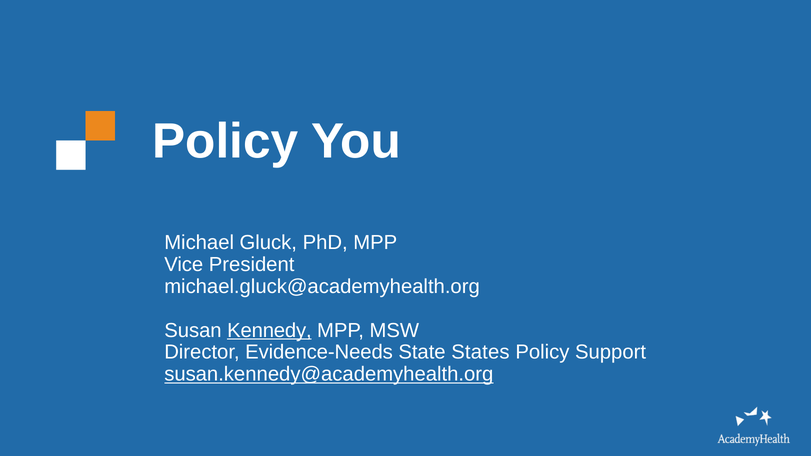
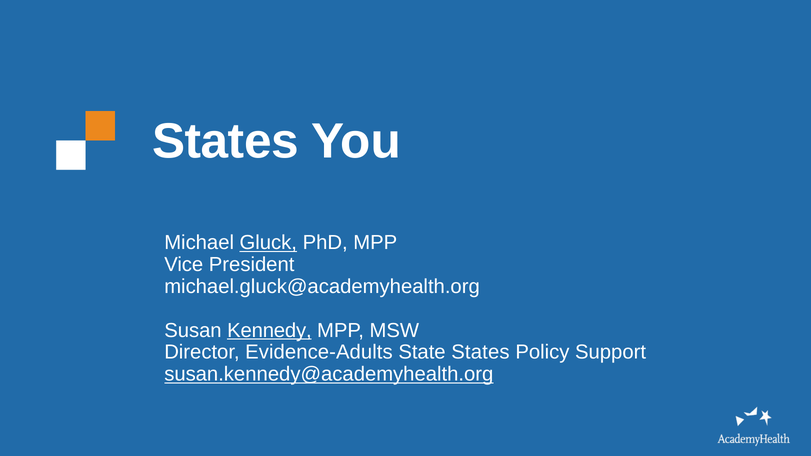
Policy at (225, 142): Policy -> States
Gluck underline: none -> present
Evidence-Needs: Evidence-Needs -> Evidence-Adults
